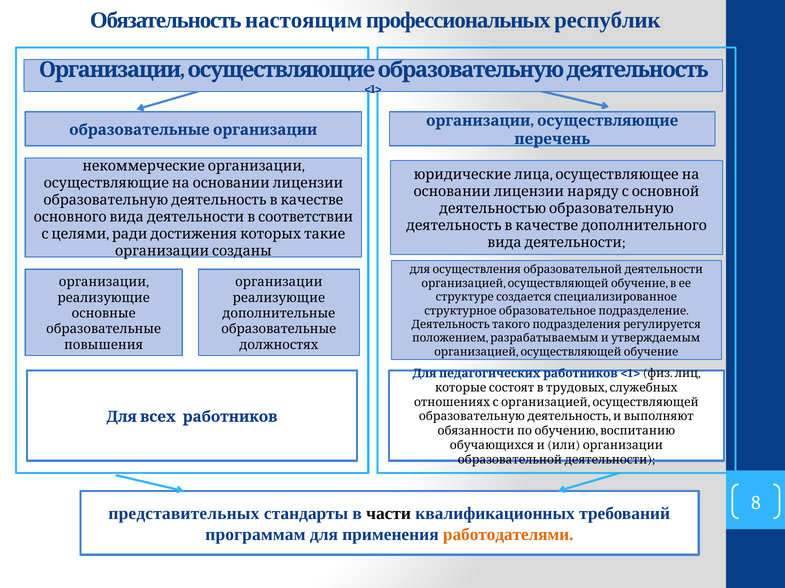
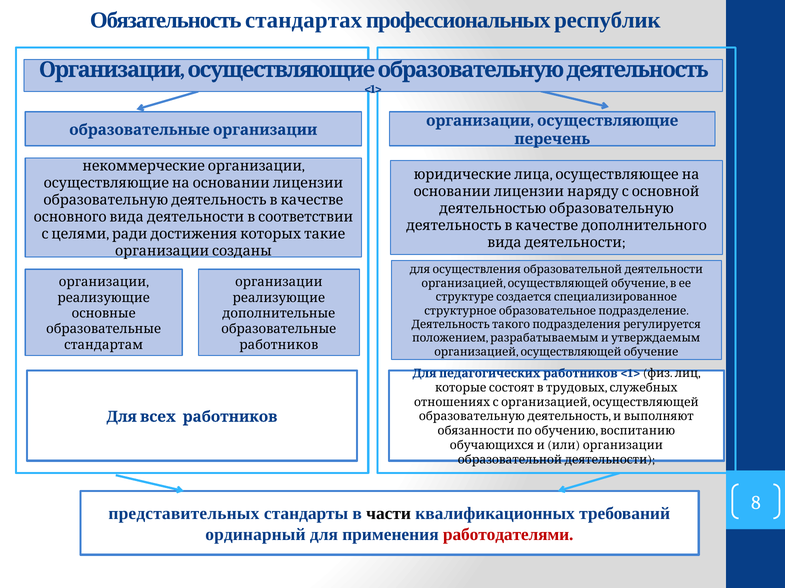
настоящим: настоящим -> стандартах
повышения: повышения -> стандартам
должностях at (279, 345): должностях -> работников
программам: программам -> ординарный
работодателями colour: orange -> red
